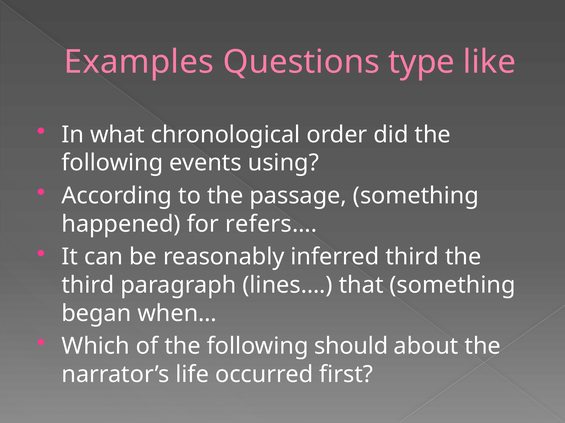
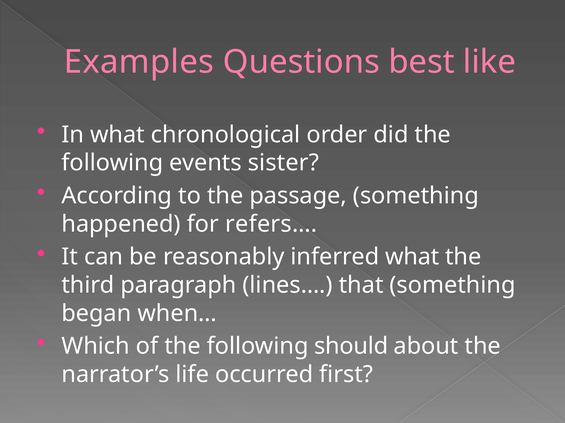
type: type -> best
using: using -> sister
inferred third: third -> what
